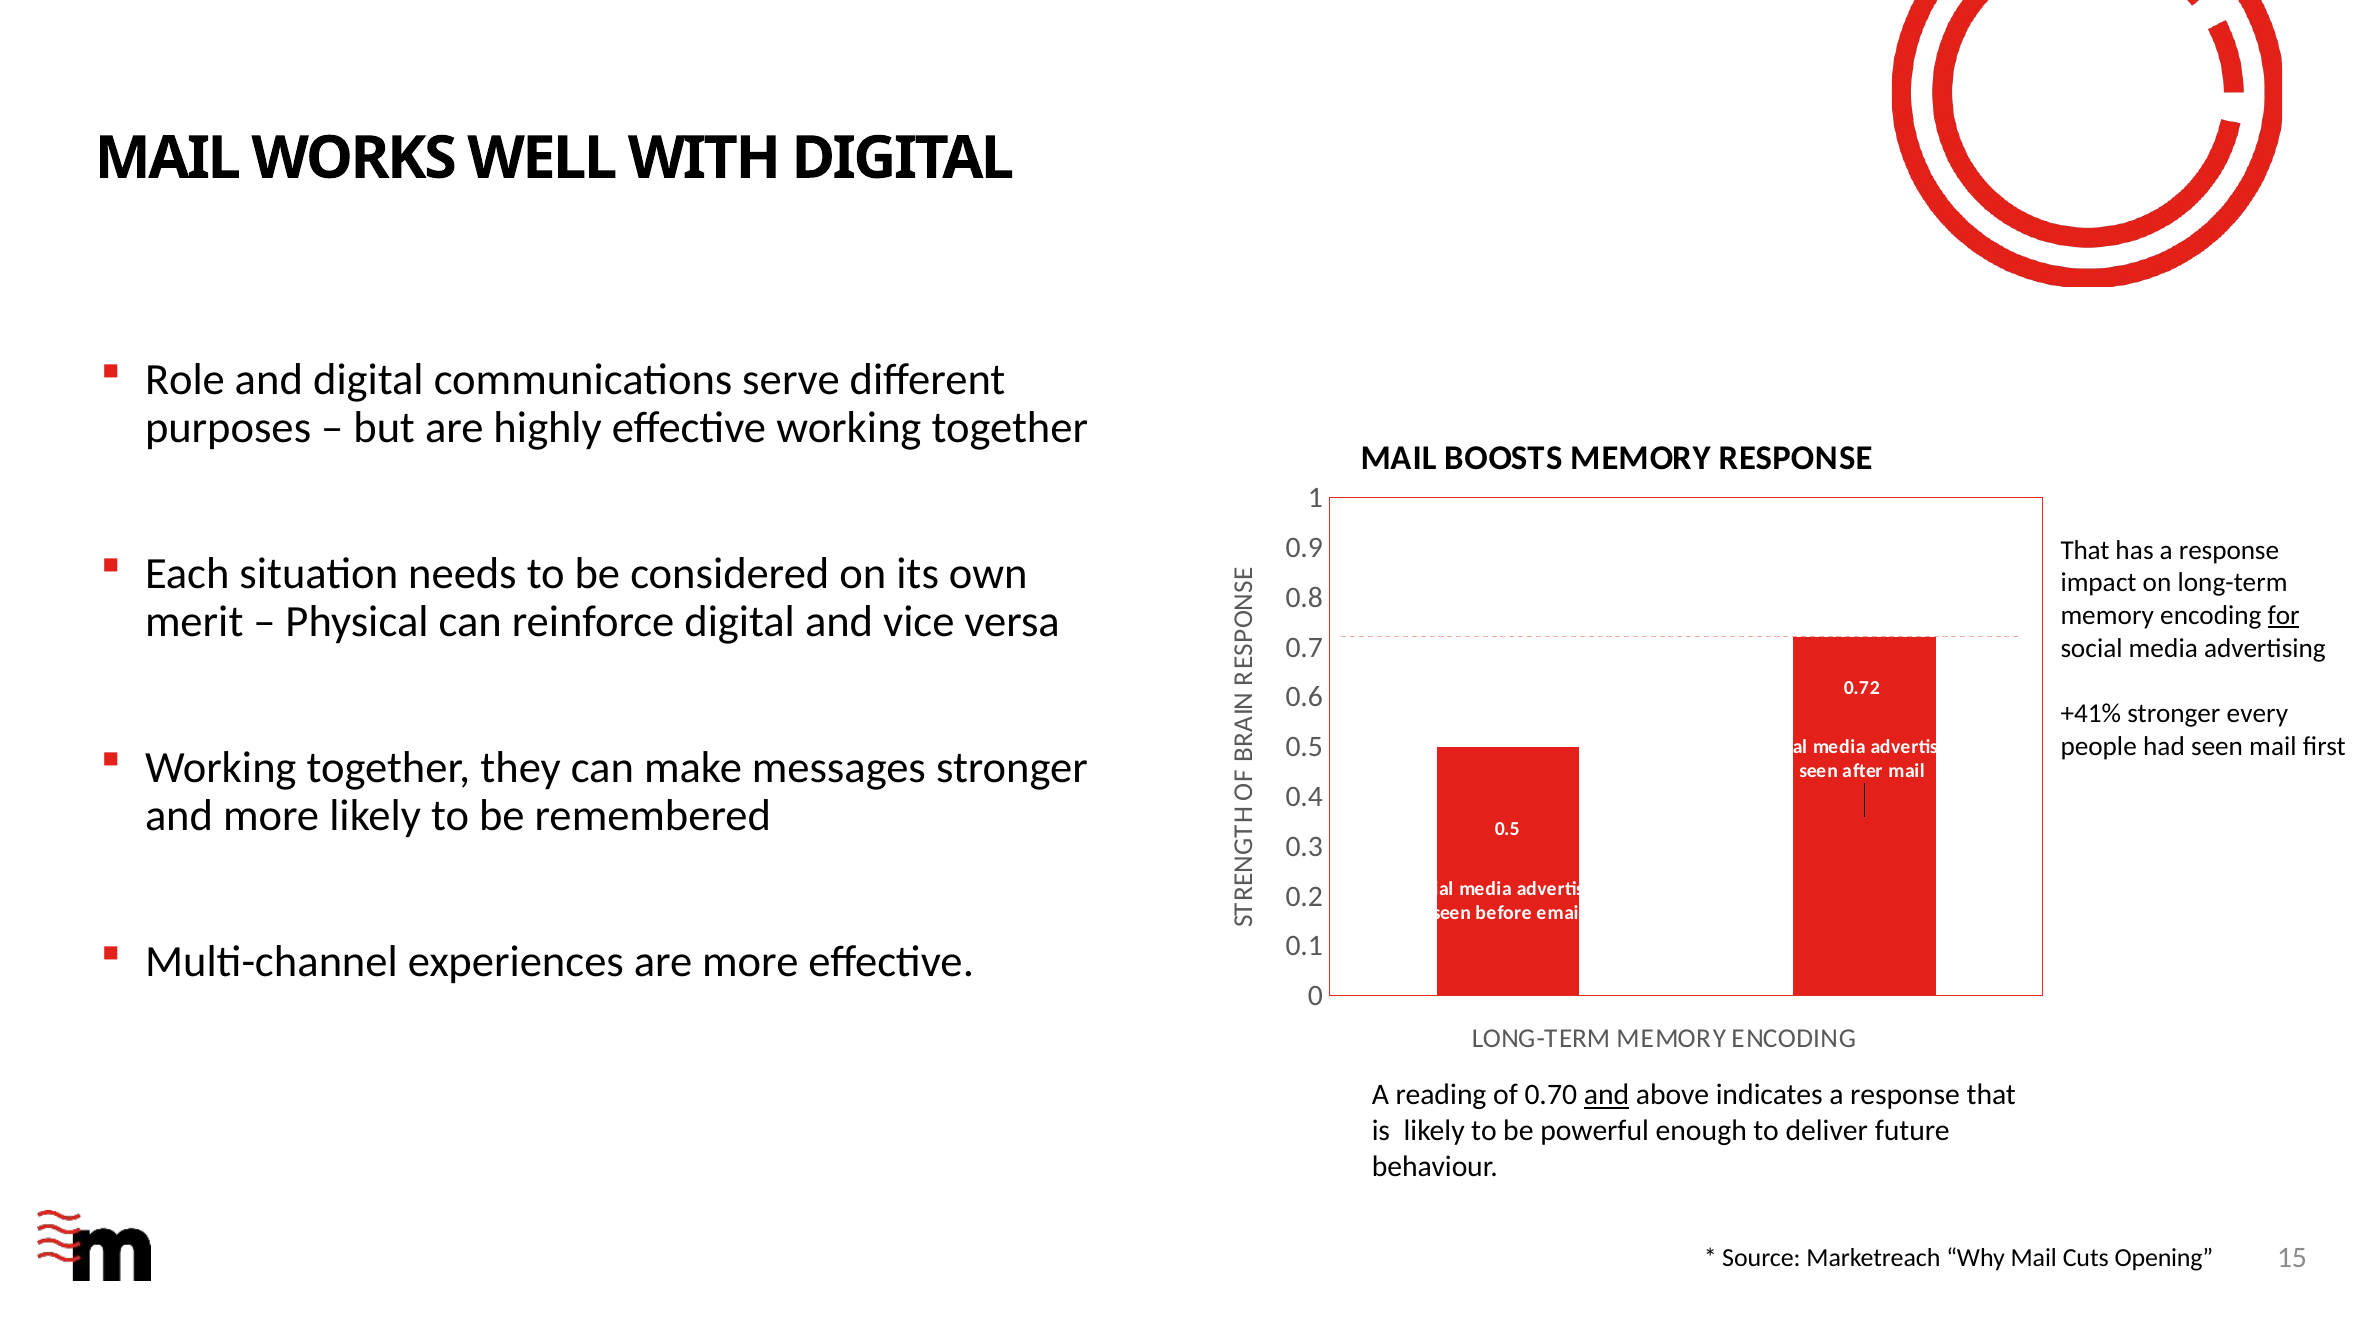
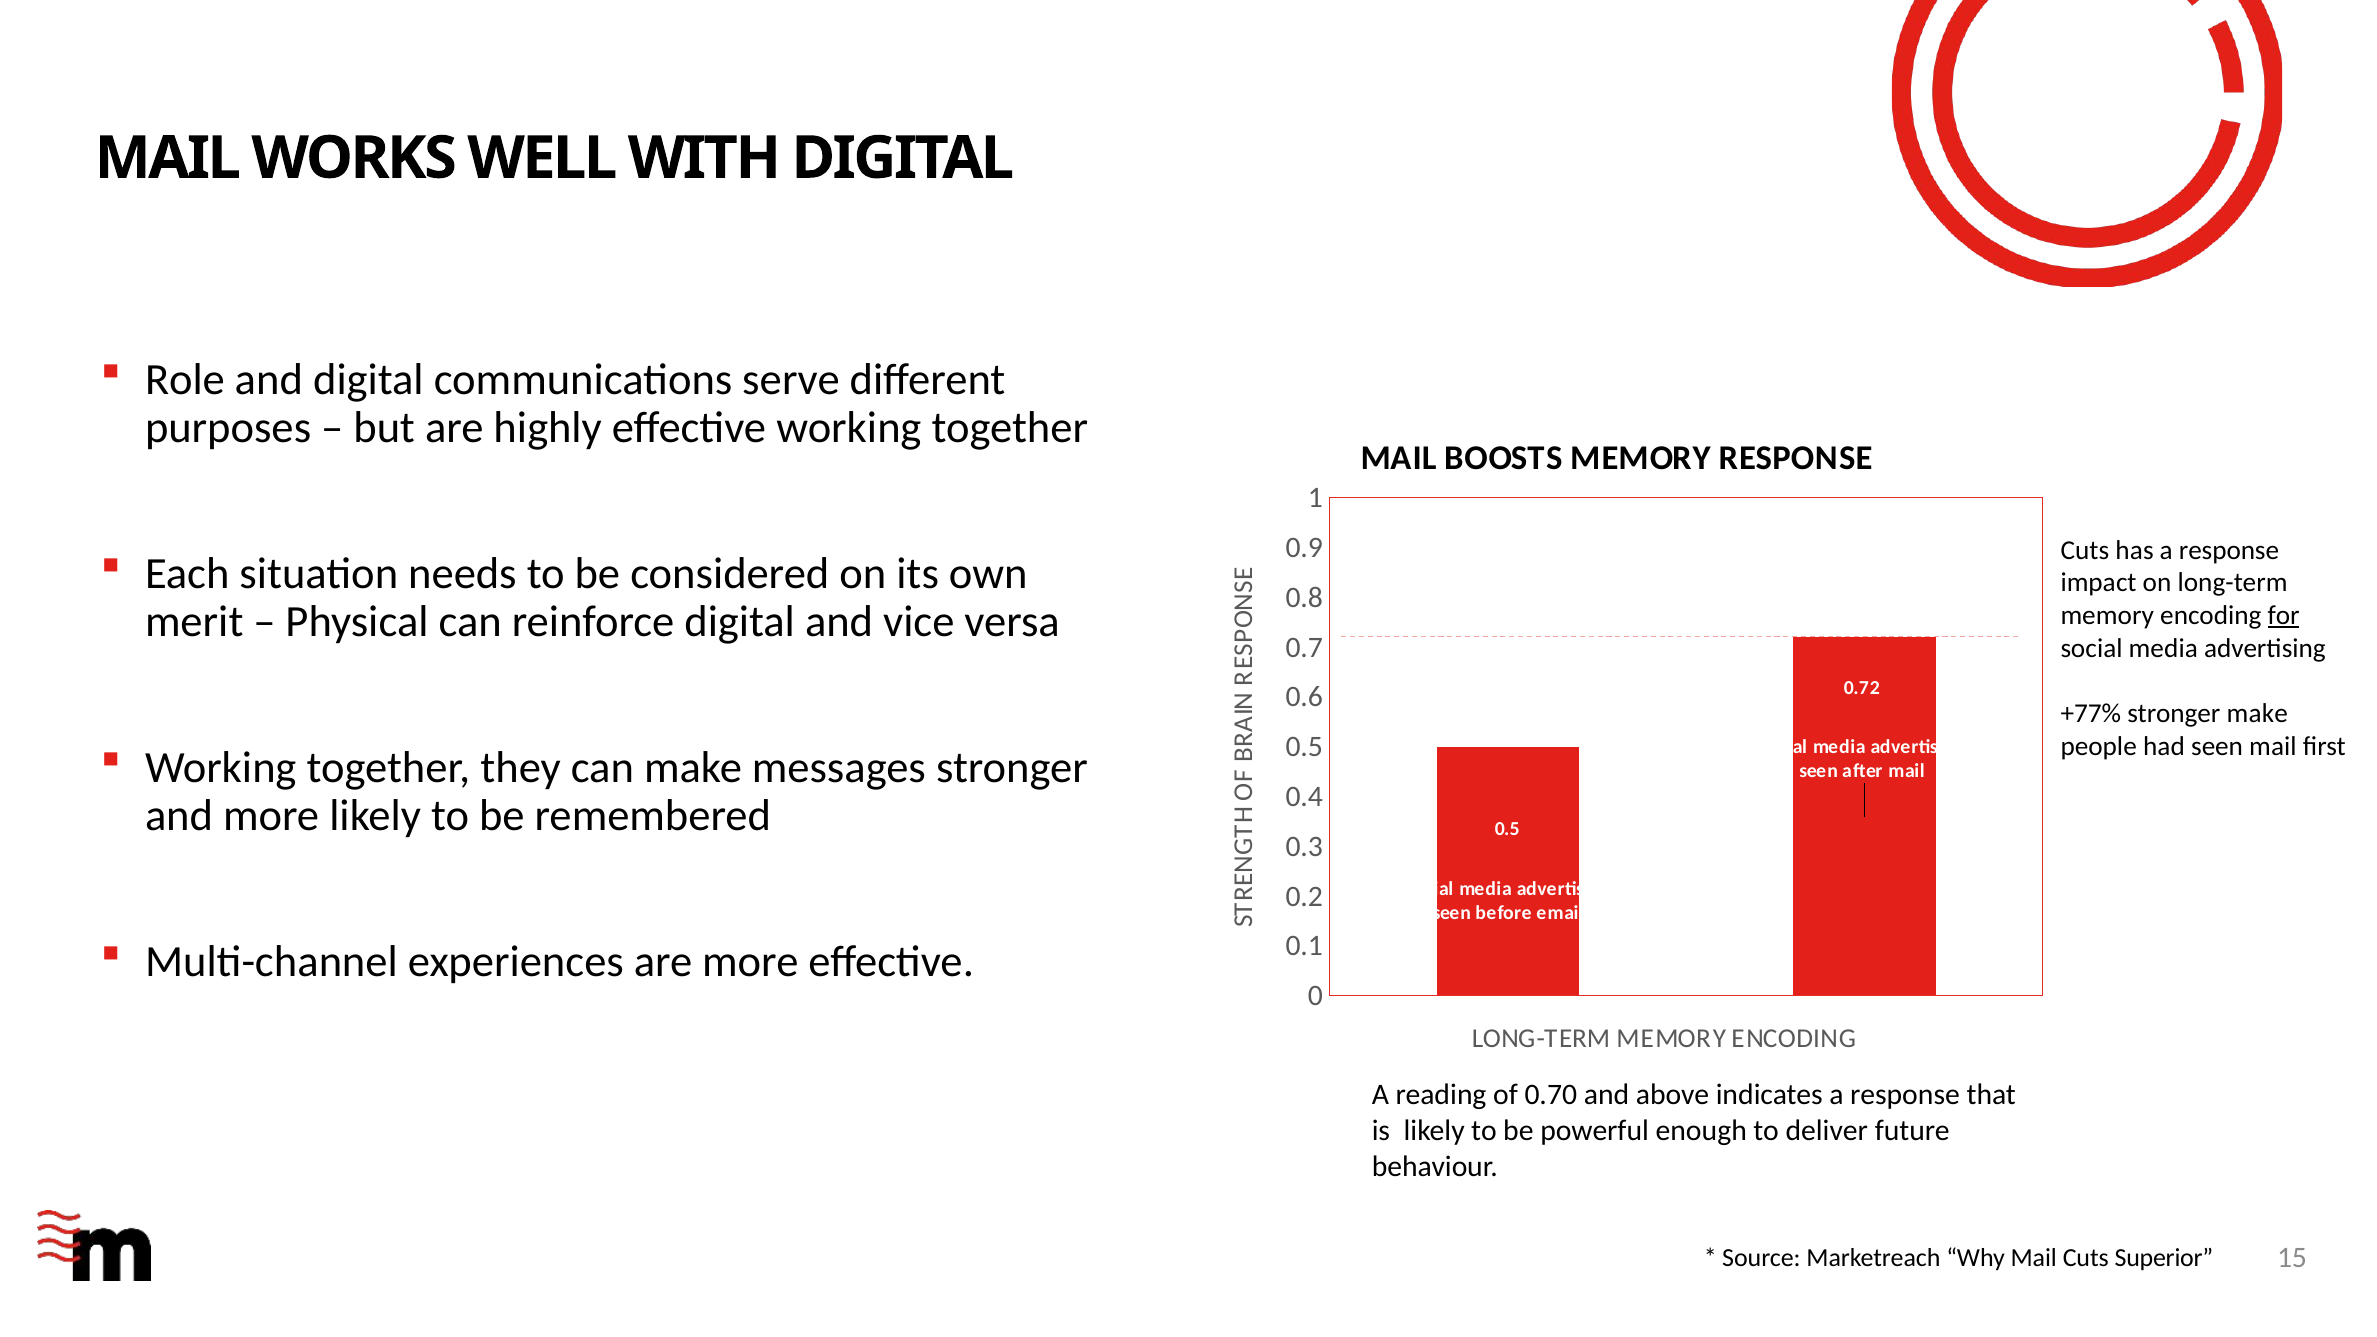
That at (2085, 550): That -> Cuts
+41%: +41% -> +77%
stronger every: every -> make
and at (1607, 1095) underline: present -> none
Opening: Opening -> Superior
